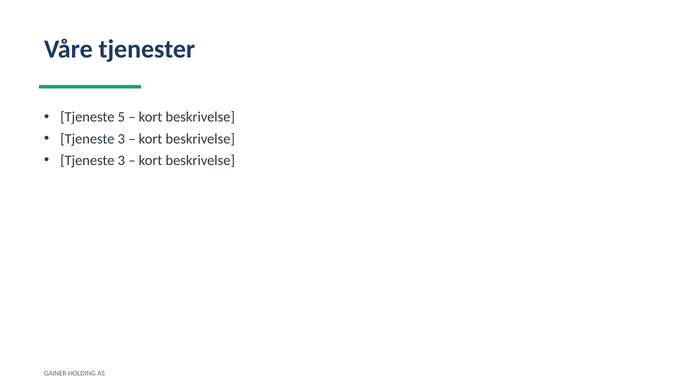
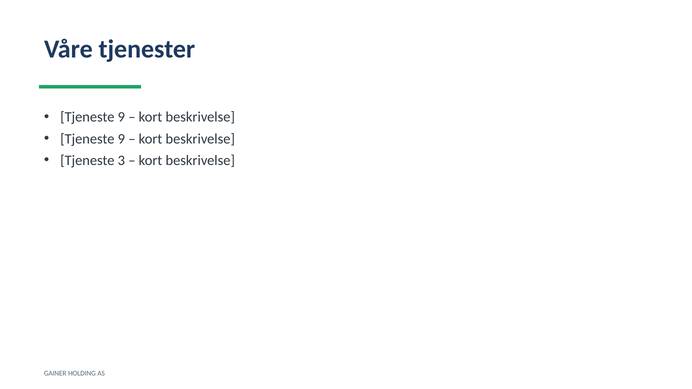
5 at (121, 117): 5 -> 9
3 at (121, 139): 3 -> 9
